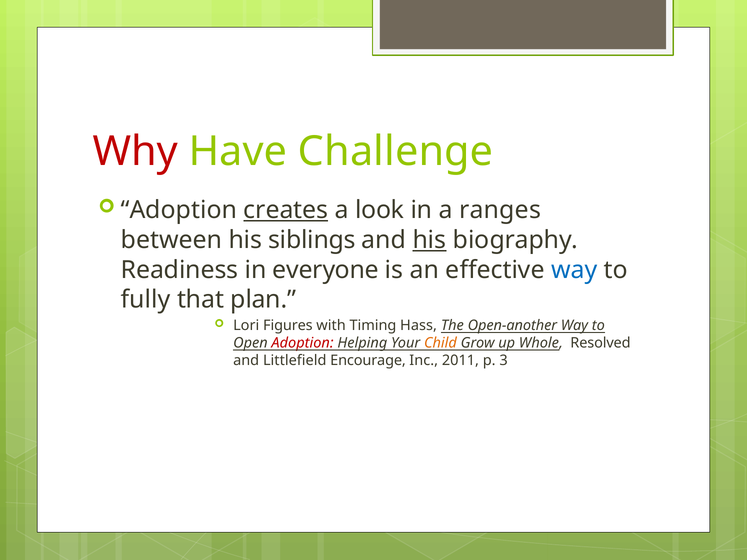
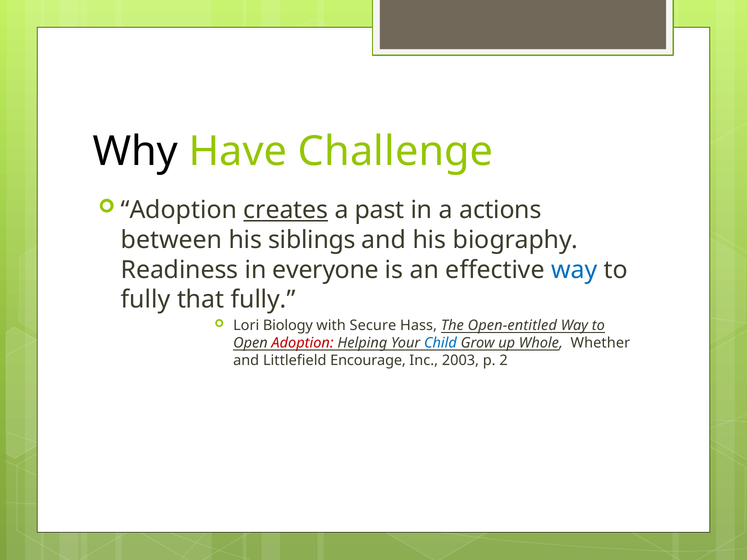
Why colour: red -> black
look: look -> past
ranges: ranges -> actions
his at (429, 240) underline: present -> none
that plan: plan -> fully
Figures: Figures -> Biology
Timing: Timing -> Secure
Open-another: Open-another -> Open-entitled
Child colour: orange -> blue
Resolved: Resolved -> Whether
2011: 2011 -> 2003
3: 3 -> 2
